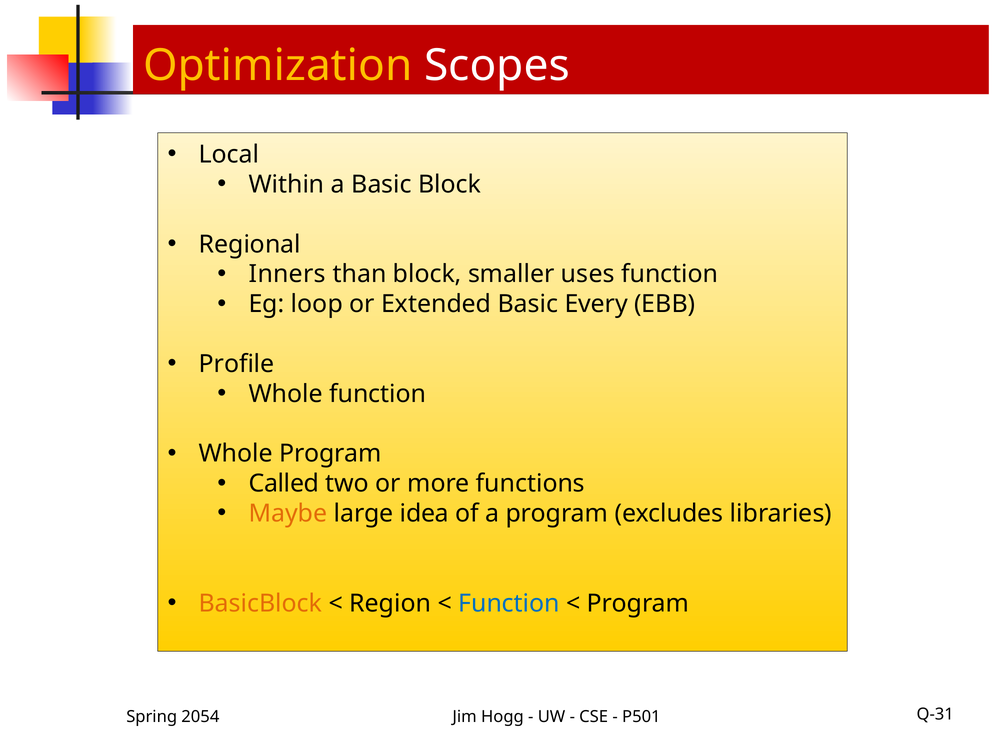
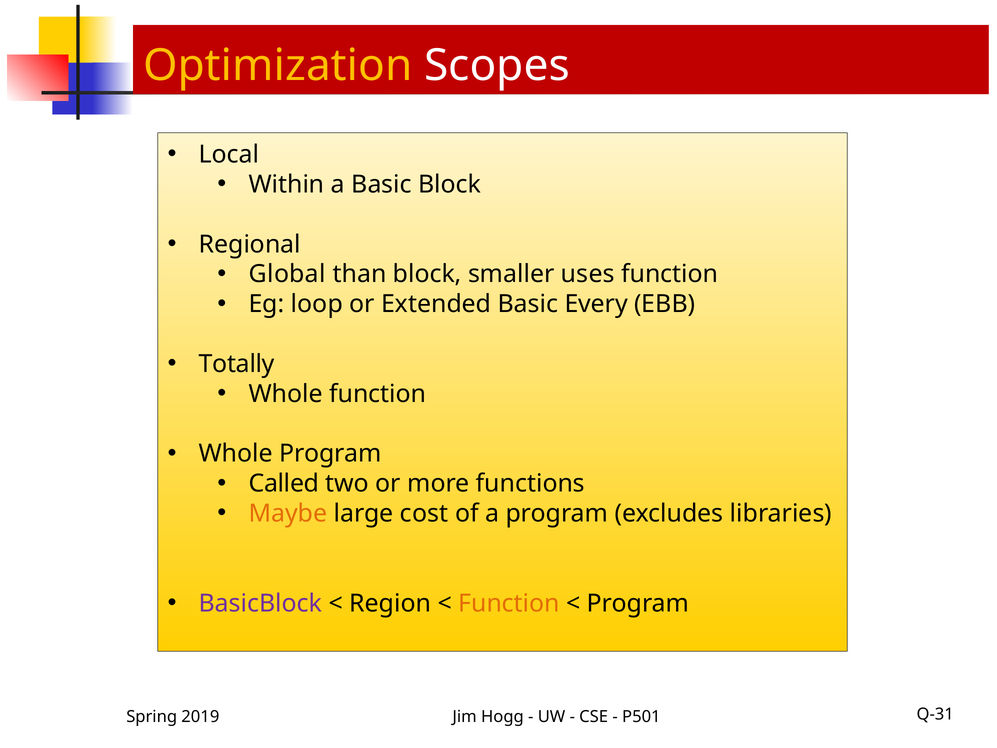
Inners: Inners -> Global
Profile: Profile -> Totally
idea: idea -> cost
BasicBlock colour: orange -> purple
Function at (509, 603) colour: blue -> orange
2054: 2054 -> 2019
